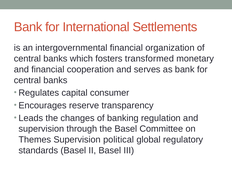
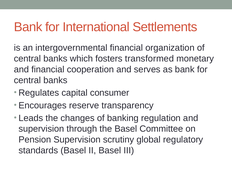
Themes: Themes -> Pension
political: political -> scrutiny
